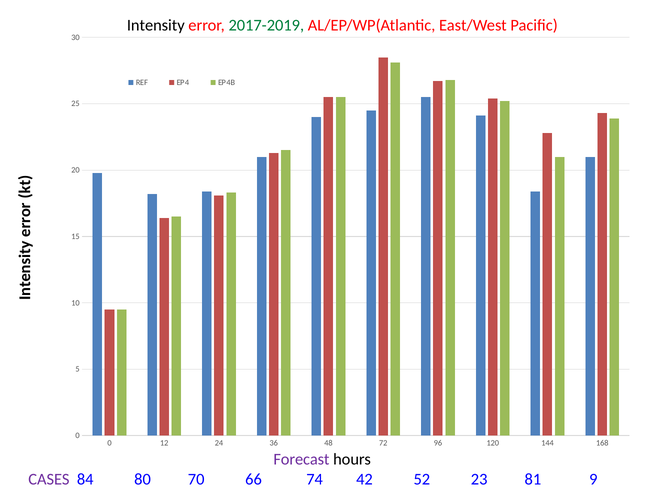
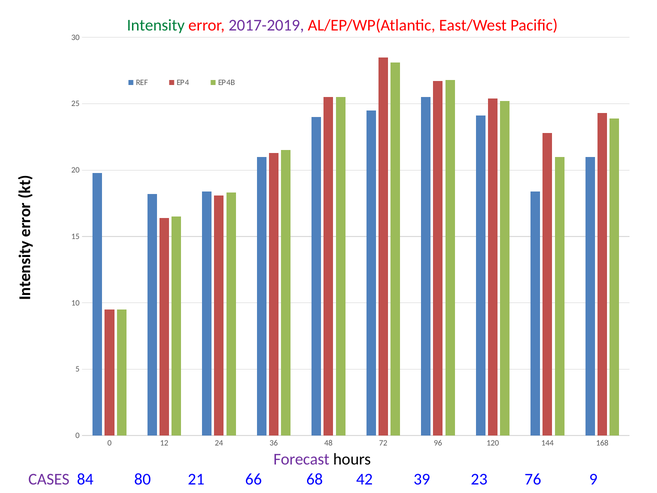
Intensity colour: black -> green
2017-2019 colour: green -> purple
70: 70 -> 21
74: 74 -> 68
52: 52 -> 39
81: 81 -> 76
